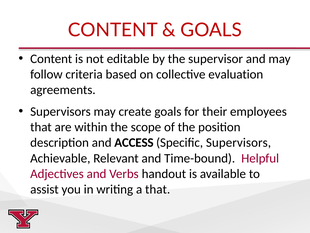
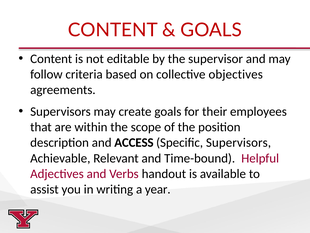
evaluation: evaluation -> objectives
a that: that -> year
